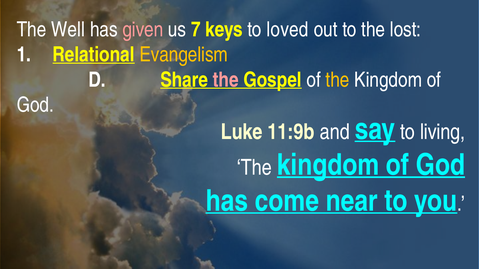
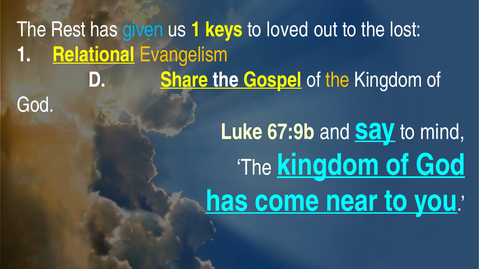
Well: Well -> Rest
given colour: pink -> light blue
us 7: 7 -> 1
the at (226, 80) colour: pink -> white
11:9b: 11:9b -> 67:9b
living: living -> mind
